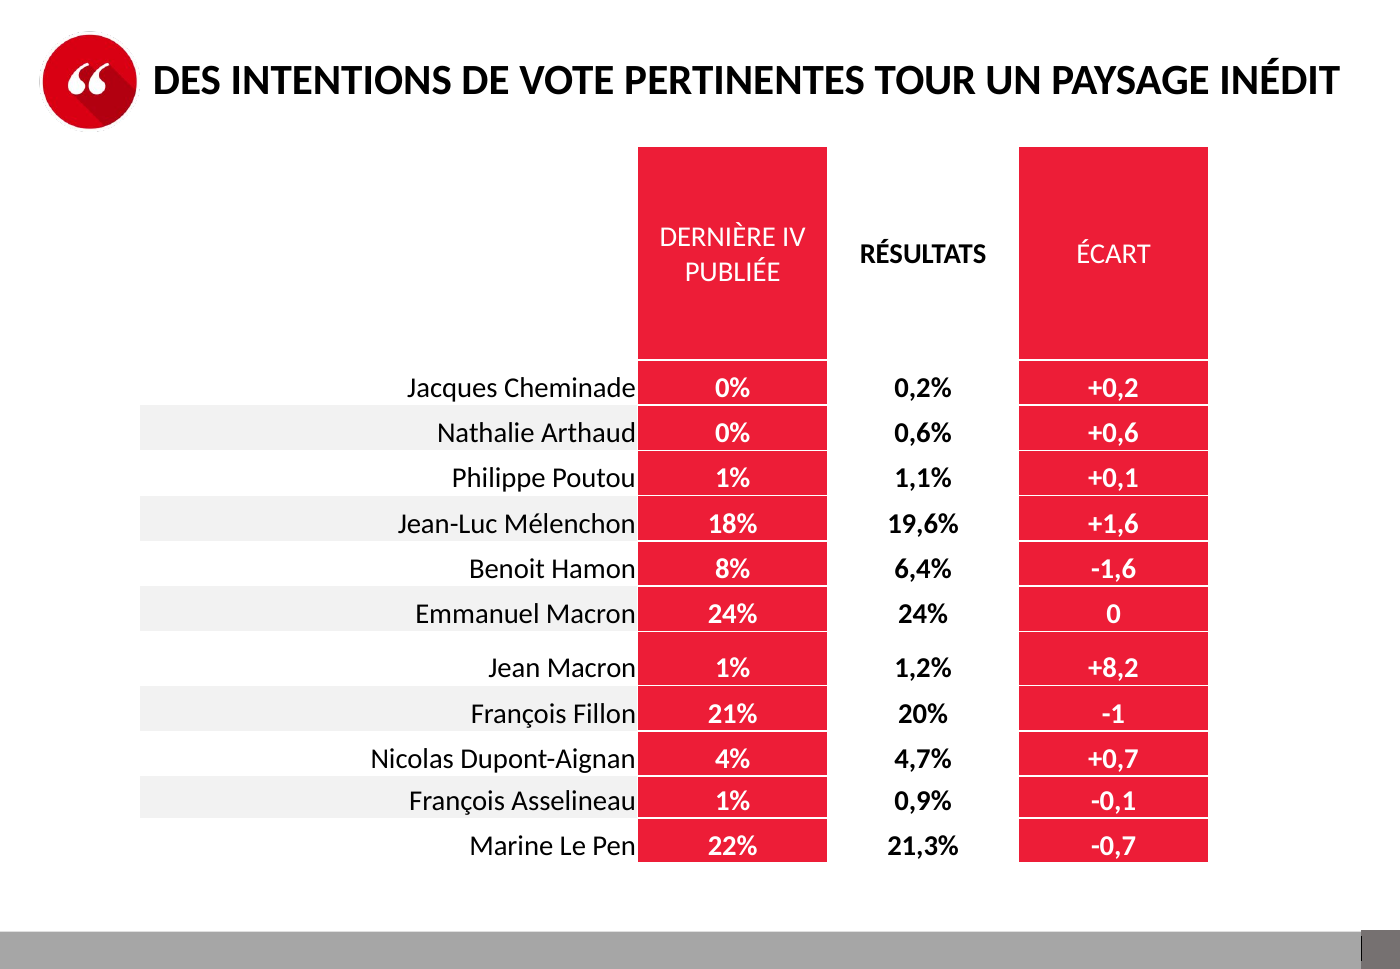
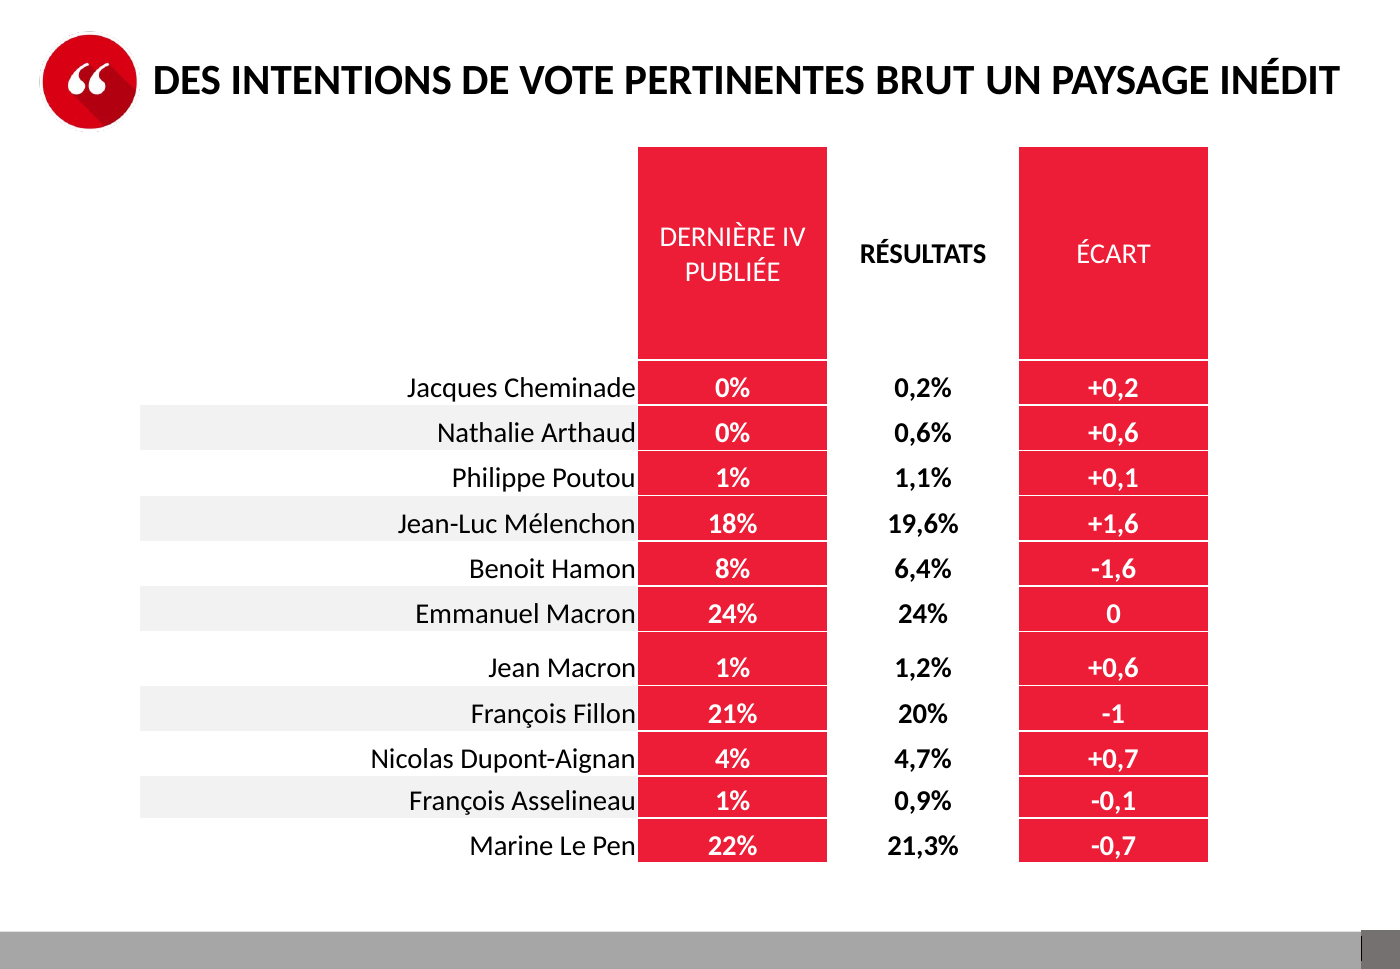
TOUR: TOUR -> BRUT
1,2% +8,2: +8,2 -> +0,6
